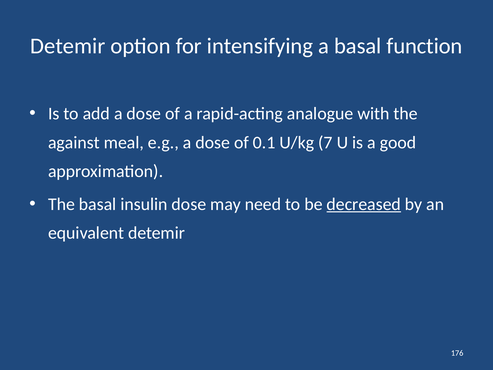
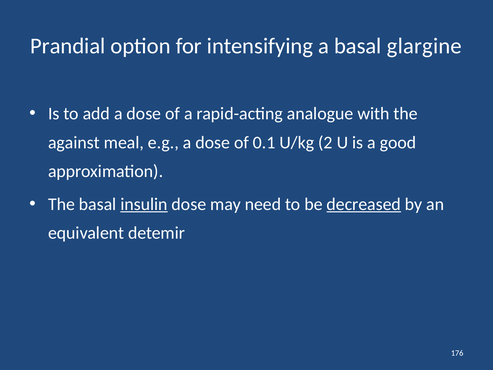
Detemir at (68, 46): Detemir -> Prandial
function: function -> glargine
7: 7 -> 2
insulin underline: none -> present
